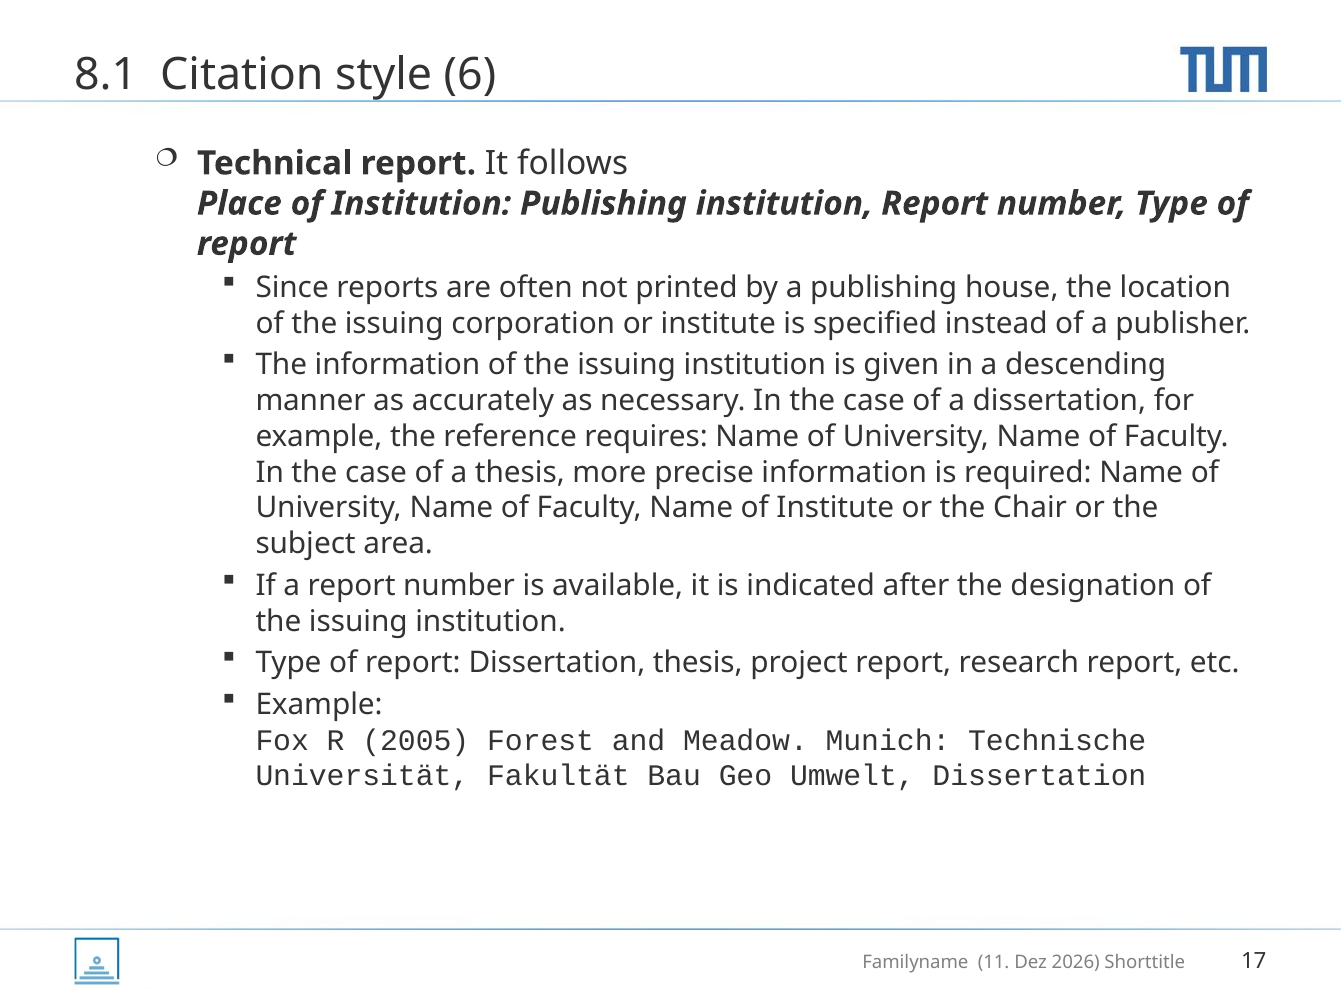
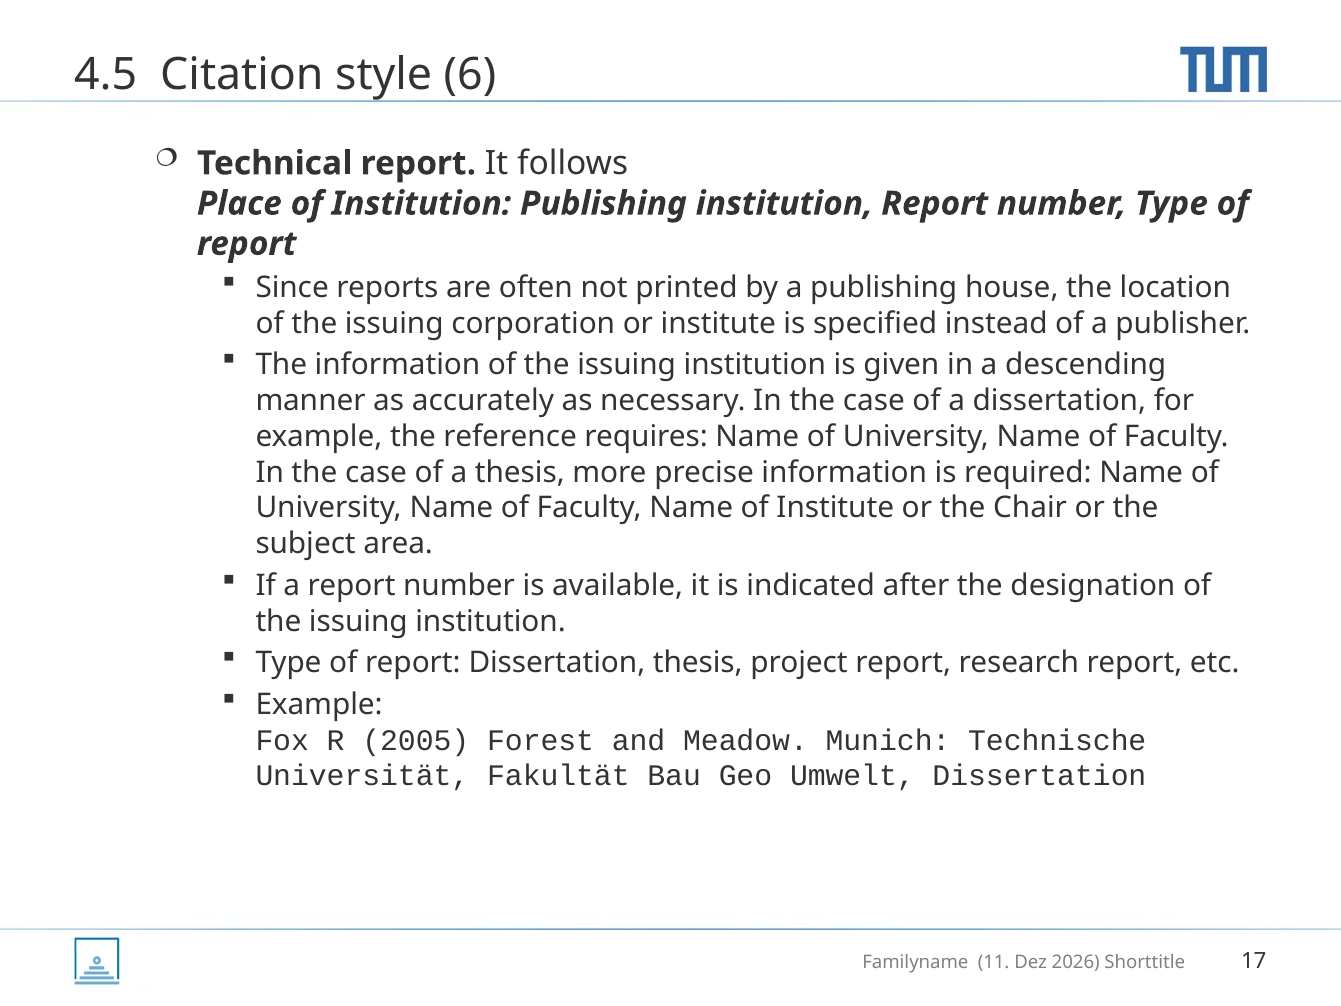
8.1: 8.1 -> 4.5
